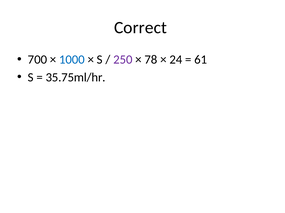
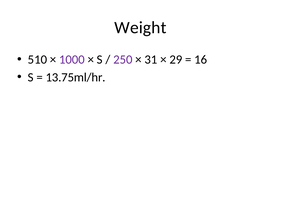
Correct: Correct -> Weight
700: 700 -> 510
1000 colour: blue -> purple
78: 78 -> 31
24: 24 -> 29
61: 61 -> 16
35.75ml/hr: 35.75ml/hr -> 13.75ml/hr
